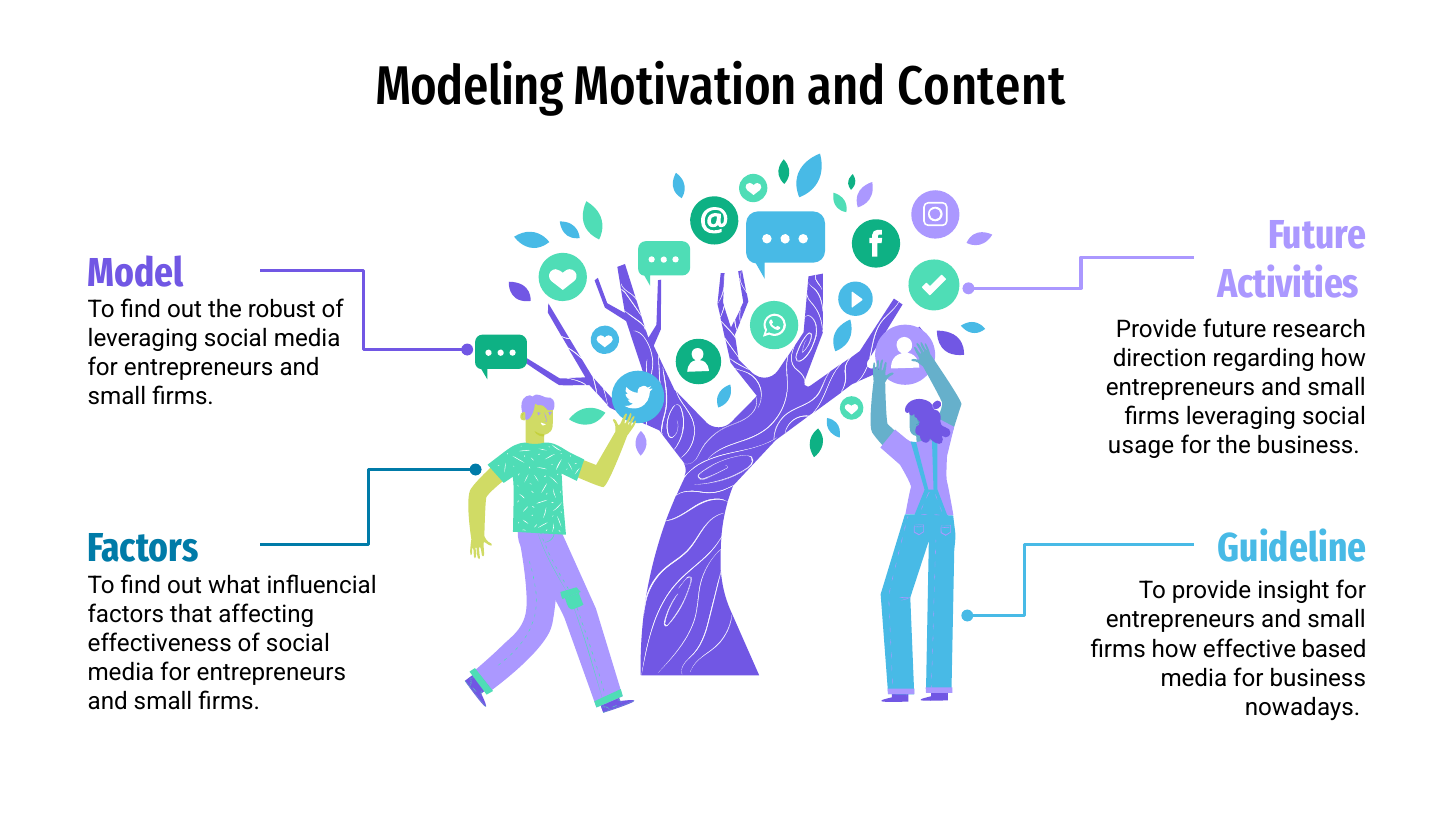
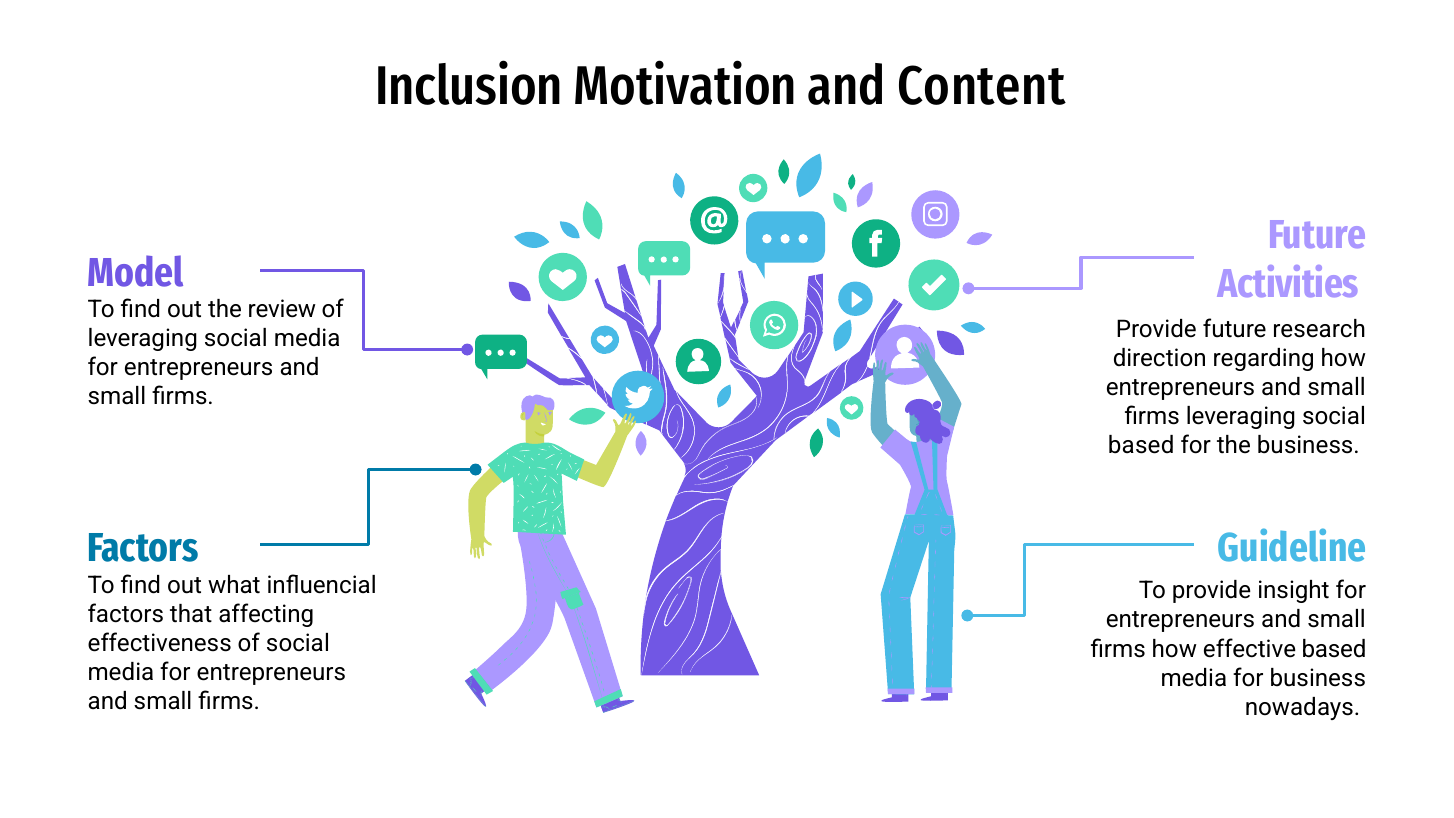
Modeling: Modeling -> Inclusion
robust: robust -> review
usage at (1141, 445): usage -> based
